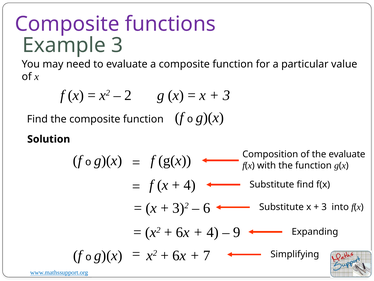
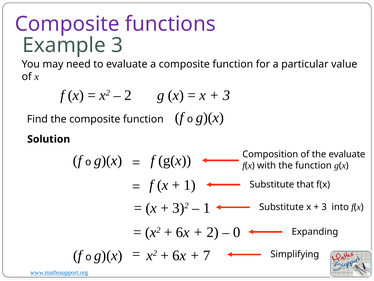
4 at (190, 185): 4 -> 1
Substitute find: find -> that
6 at (207, 208): 6 -> 1
4 at (213, 232): 4 -> 2
9: 9 -> 0
